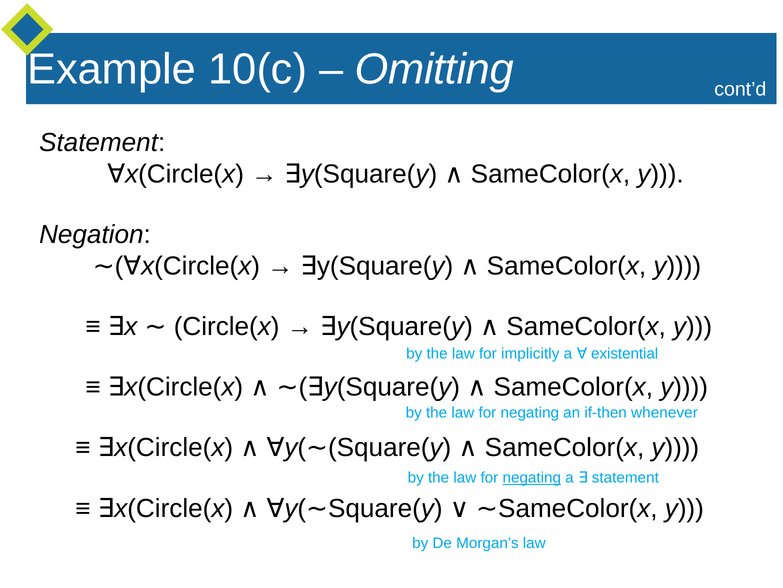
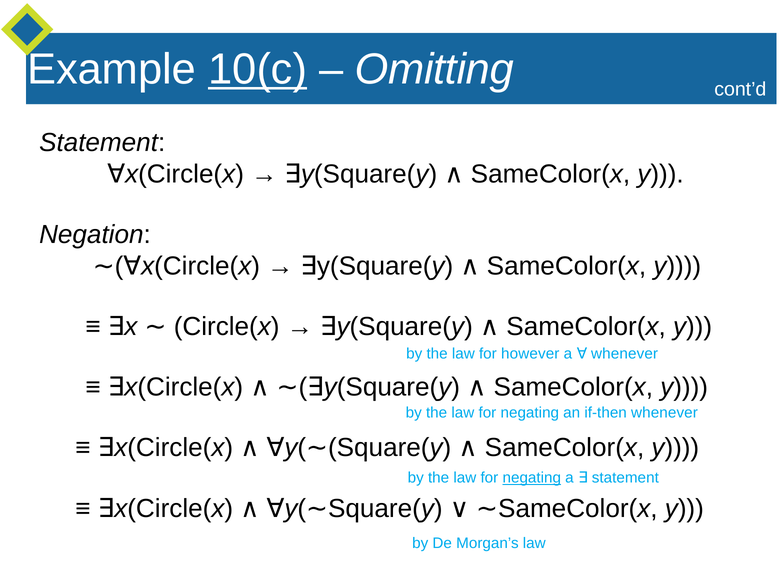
10(c underline: none -> present
implicitly: implicitly -> however
a existential: existential -> whenever
